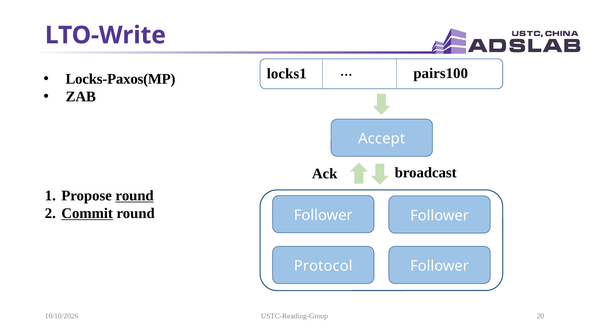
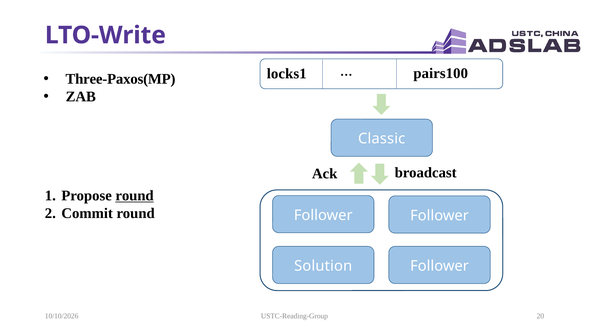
Locks-Paxos(MP: Locks-Paxos(MP -> Three-Paxos(MP
Accept: Accept -> Classic
Commit underline: present -> none
Protocol: Protocol -> Solution
